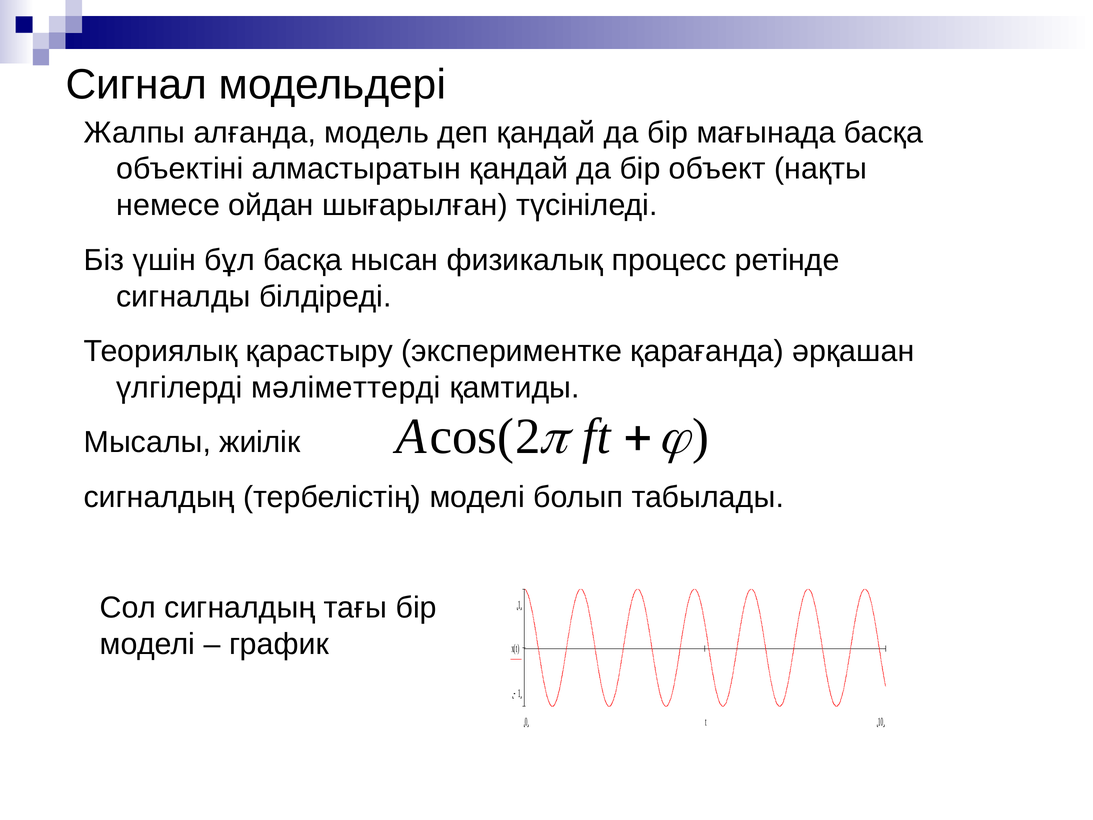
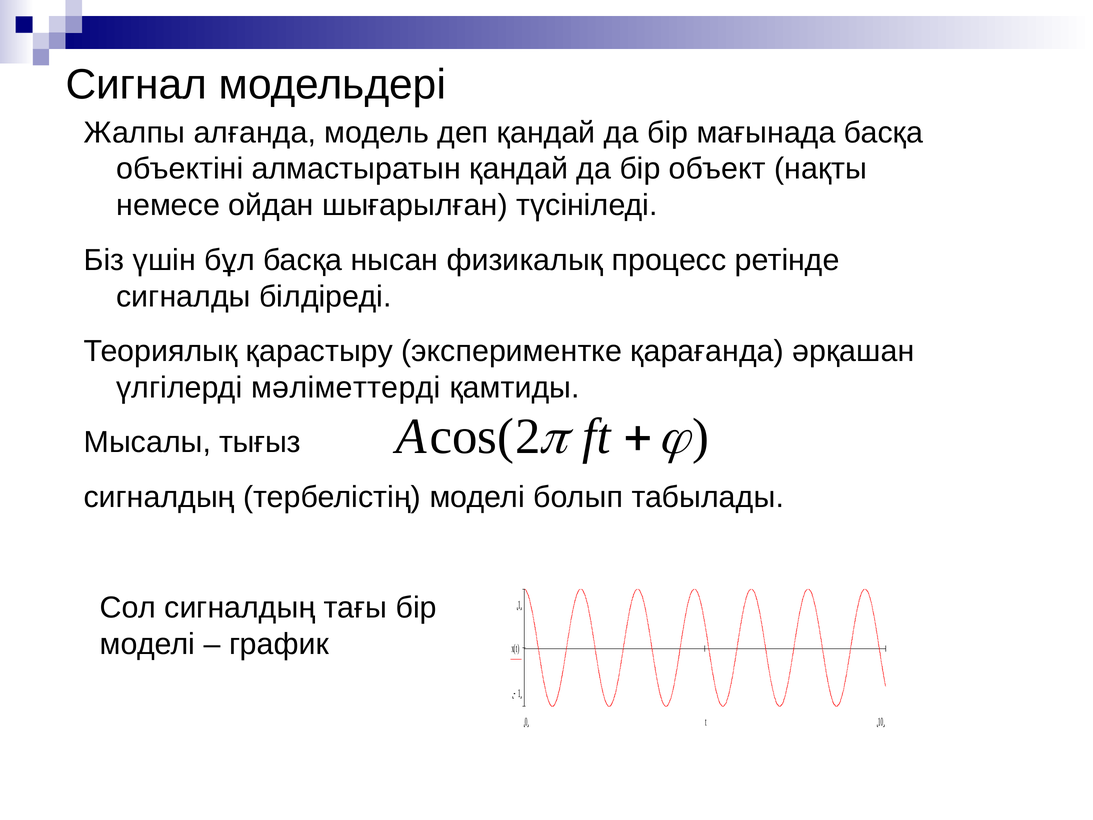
жиілік: жиілік -> тығыз
